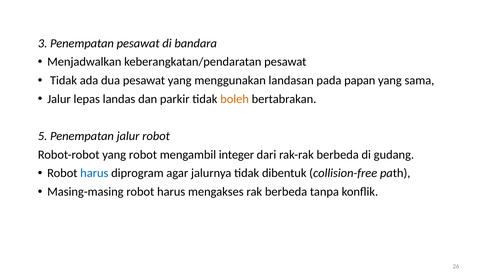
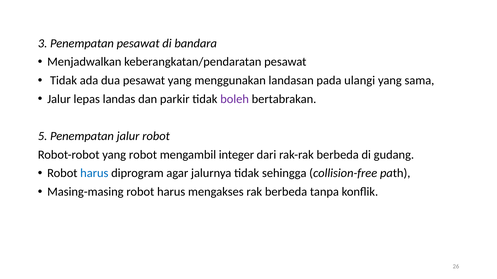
papan: papan -> ulangi
boleh colour: orange -> purple
dibentuk: dibentuk -> sehingga
